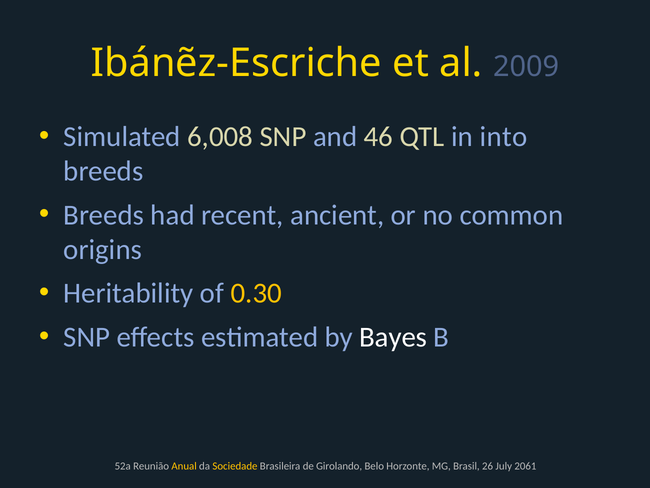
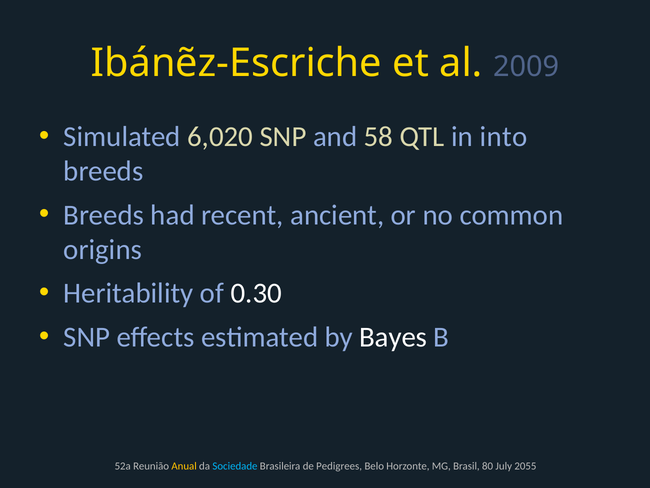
6,008: 6,008 -> 6,020
46: 46 -> 58
0.30 colour: yellow -> white
Sociedade colour: yellow -> light blue
Girolando: Girolando -> Pedigrees
26: 26 -> 80
2061: 2061 -> 2055
